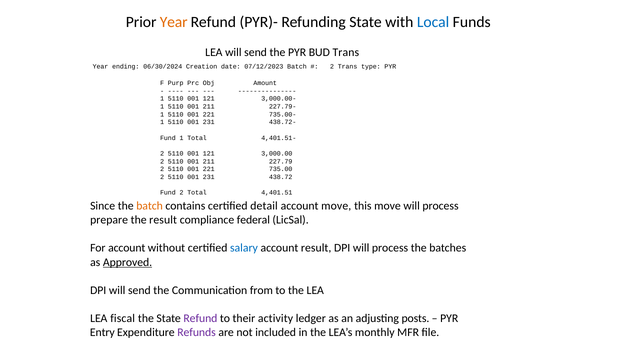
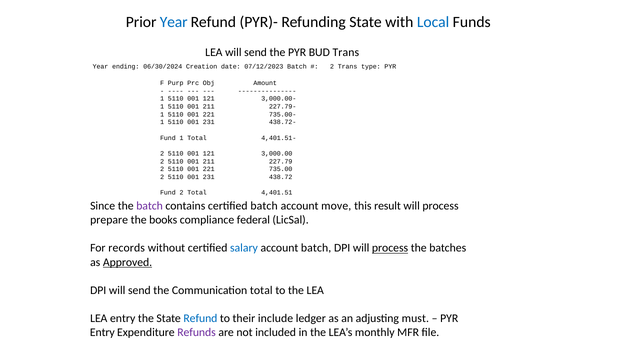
Year at (174, 22) colour: orange -> blue
batch at (150, 206) colour: orange -> purple
certified detail: detail -> batch
this move: move -> result
the result: result -> books
For account: account -> records
account result: result -> batch
process at (390, 248) underline: none -> present
Communication from: from -> total
LEA fiscal: fiscal -> entry
Refund at (200, 318) colour: purple -> blue
activity: activity -> include
posts: posts -> must
